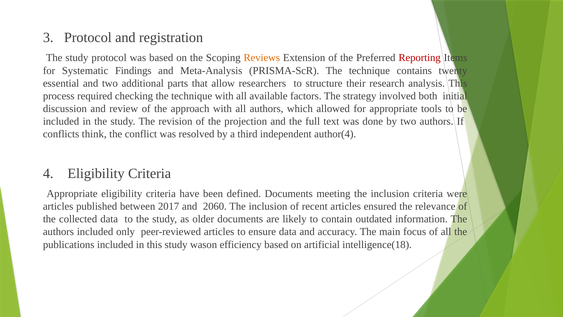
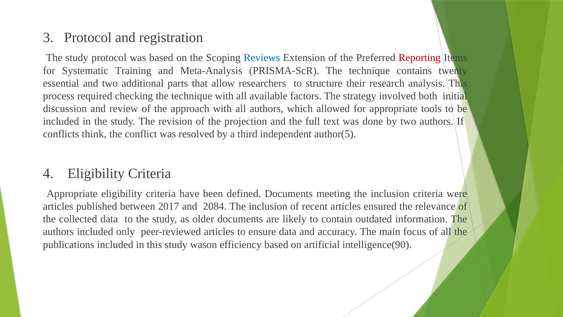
Reviews colour: orange -> blue
Findings: Findings -> Training
author(4: author(4 -> author(5
2060: 2060 -> 2084
intelligence(18: intelligence(18 -> intelligence(90
